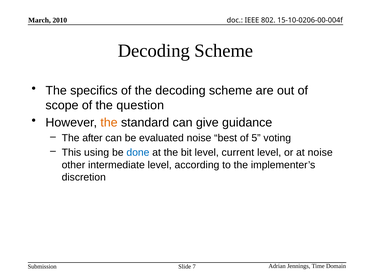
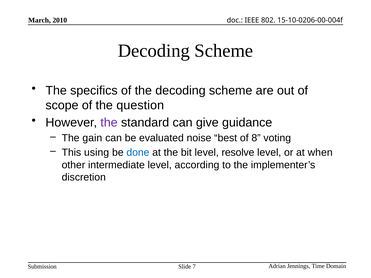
the at (109, 123) colour: orange -> purple
after: after -> gain
5: 5 -> 8
current: current -> resolve
at noise: noise -> when
